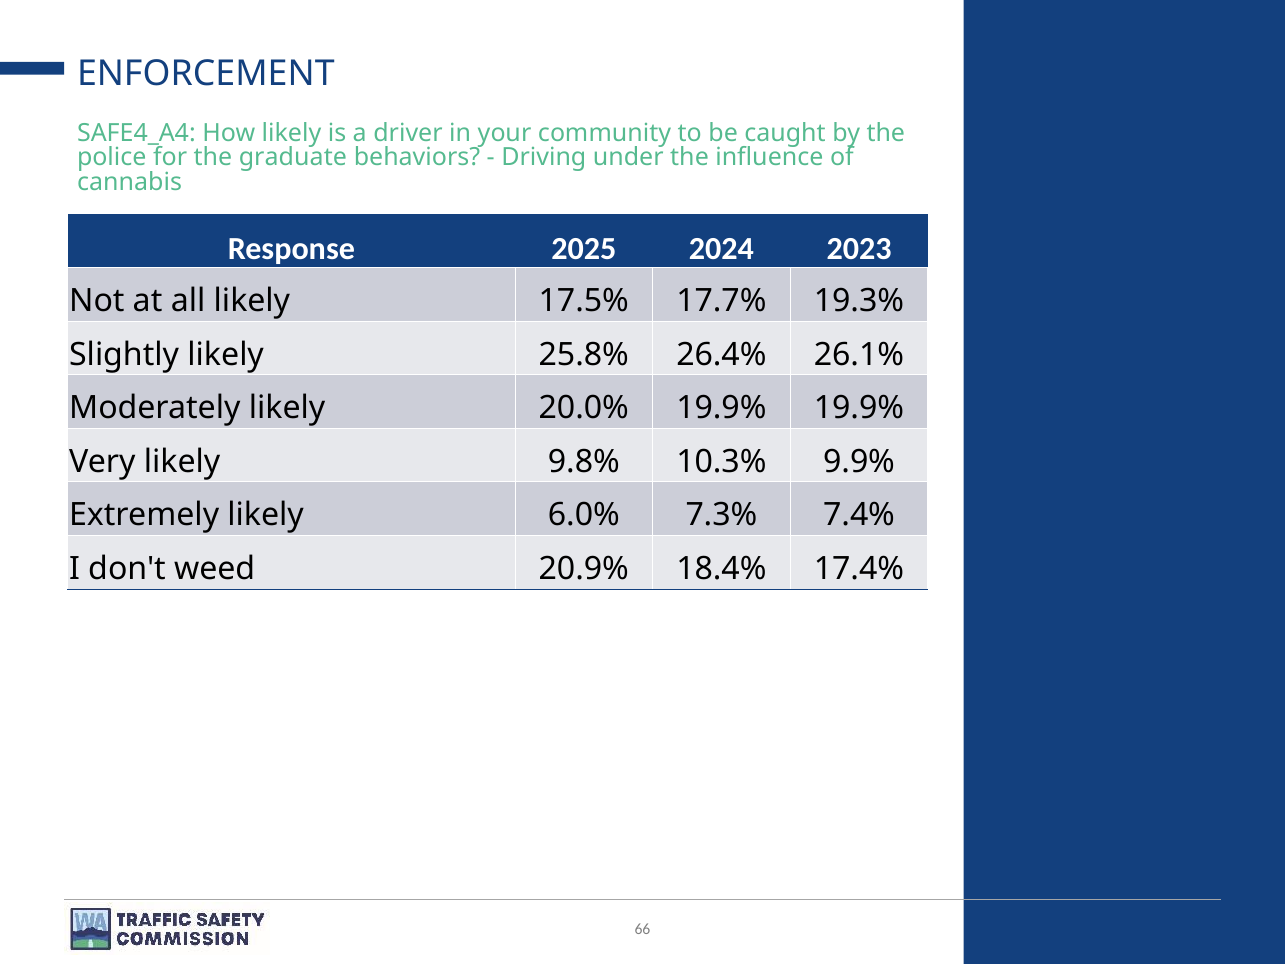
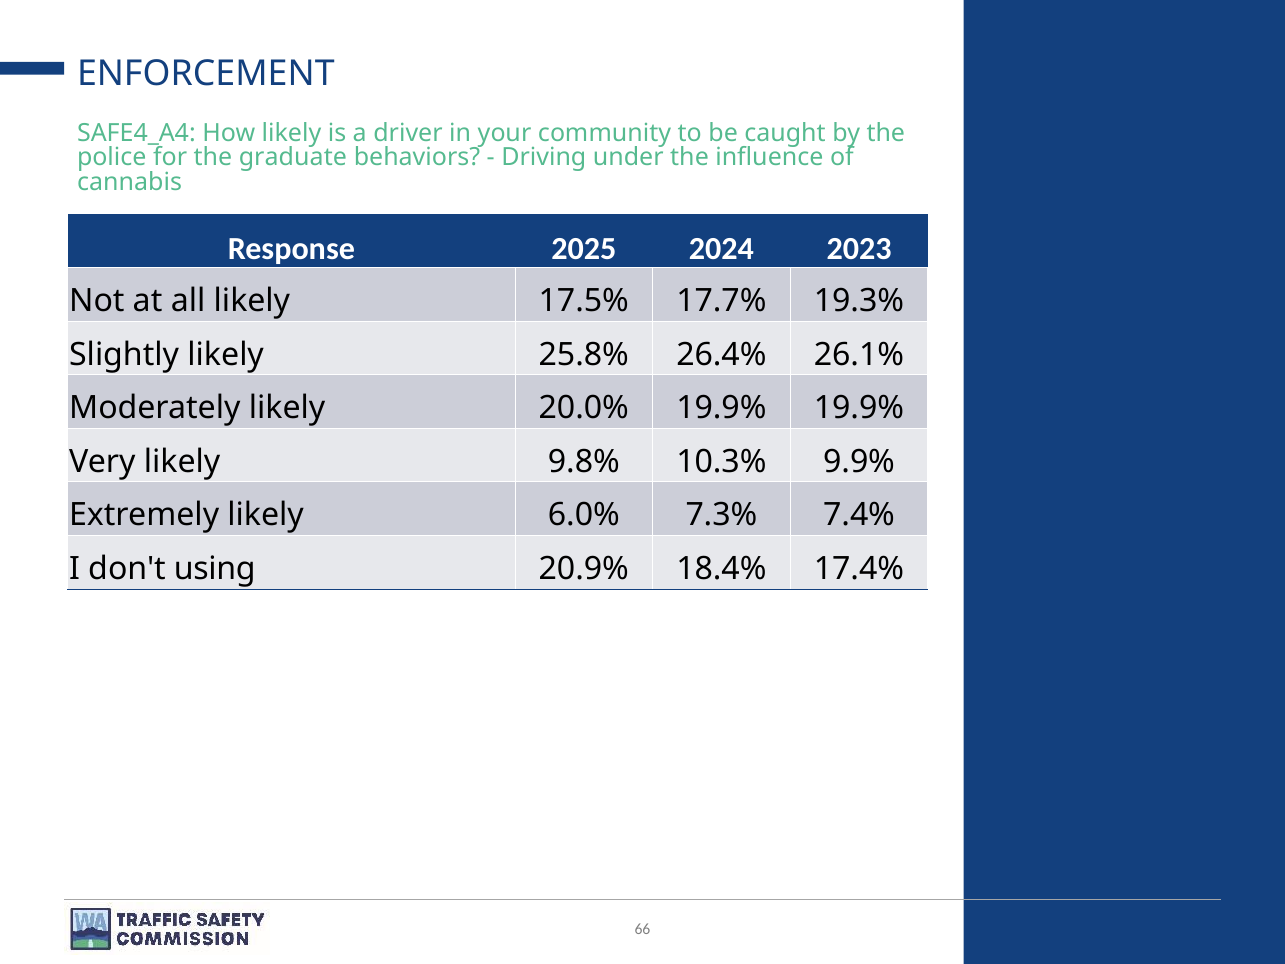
weed: weed -> using
